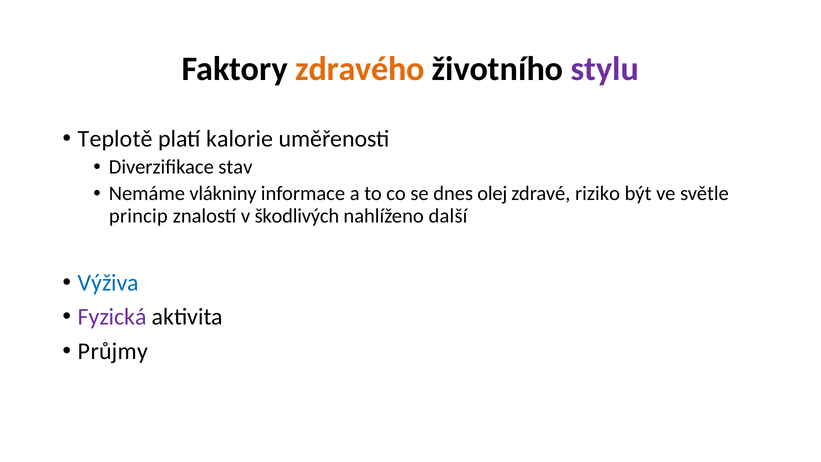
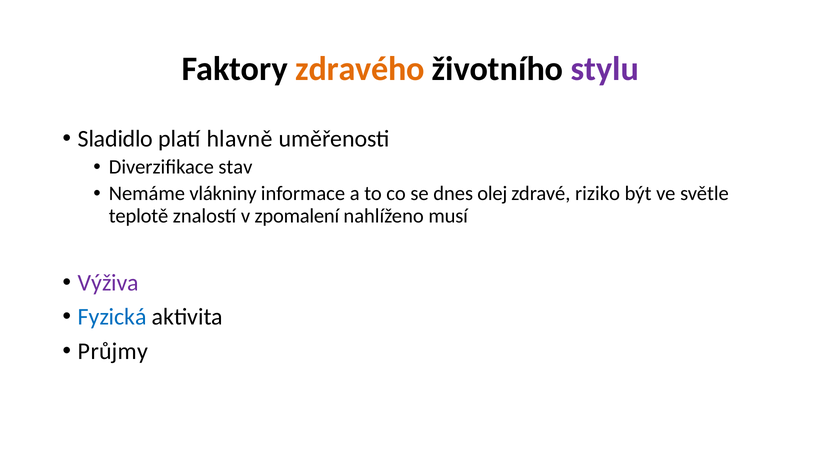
Teplotě: Teplotě -> Sladidlo
kalorie: kalorie -> hlavně
princip: princip -> teplotě
škodlivých: škodlivých -> zpomalení
další: další -> musí
Výživa colour: blue -> purple
Fyzická colour: purple -> blue
